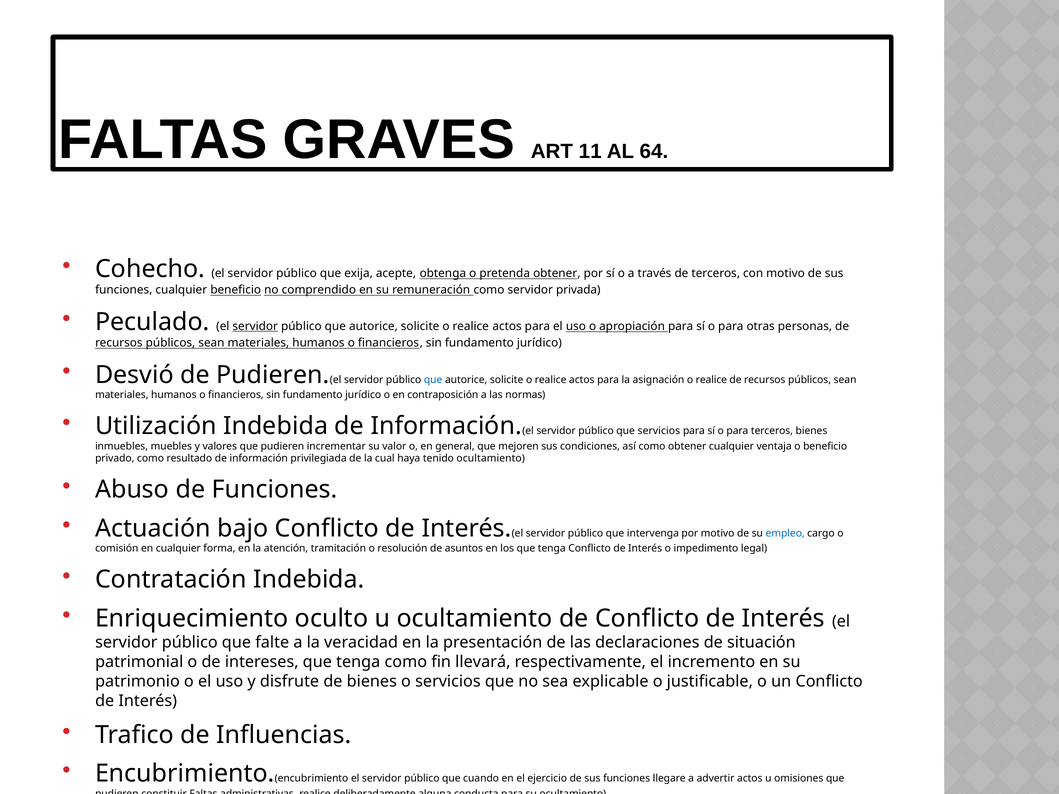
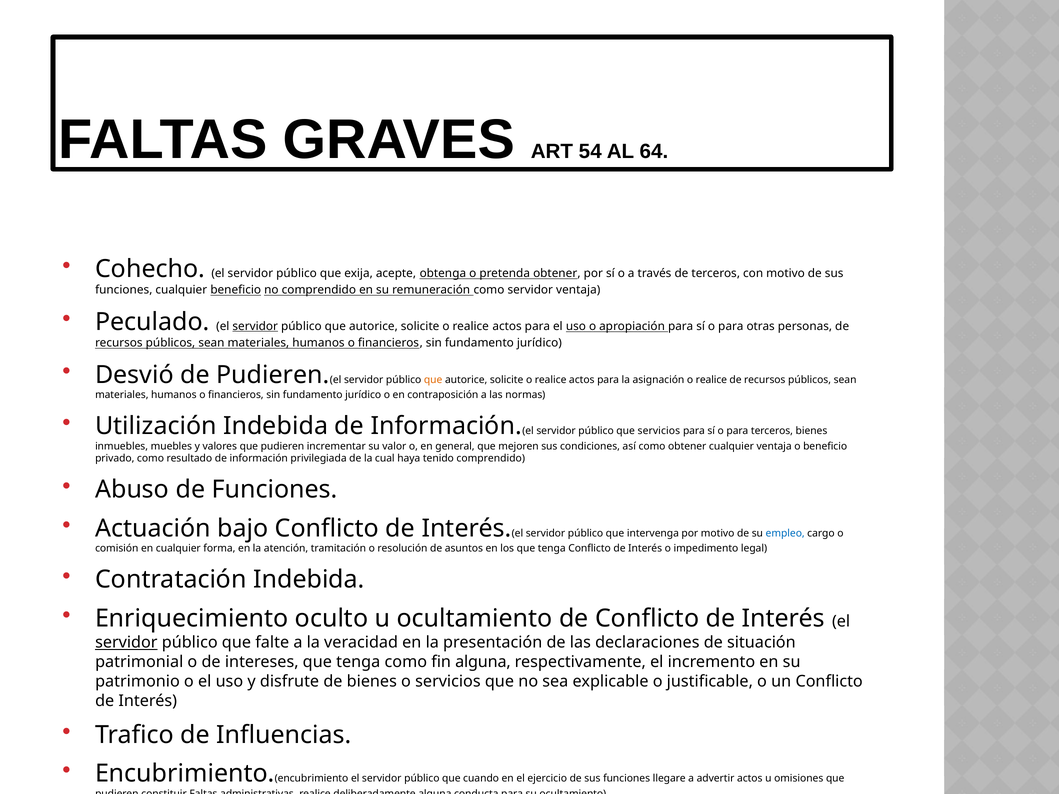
11: 11 -> 54
servidor privada: privada -> ventaja
que at (433, 380) colour: blue -> orange
tenido ocultamiento: ocultamiento -> comprendido
servidor at (126, 643) underline: none -> present
fin llevará: llevará -> alguna
